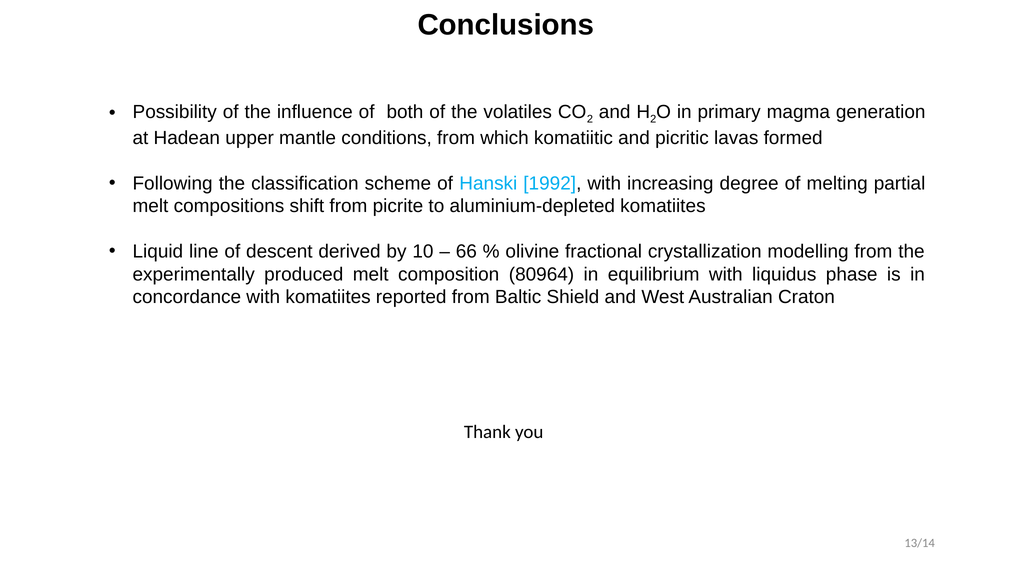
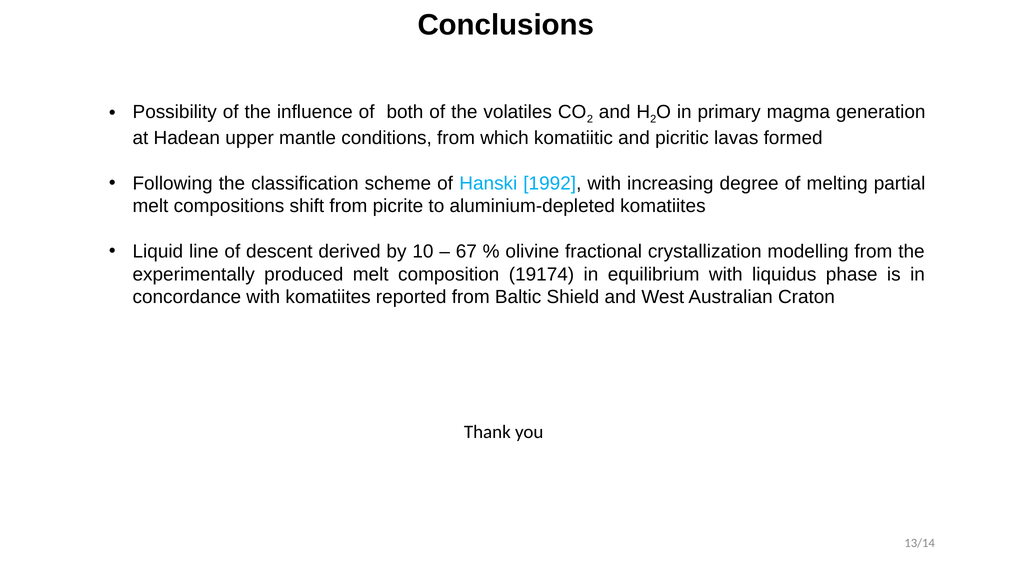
66: 66 -> 67
80964: 80964 -> 19174
